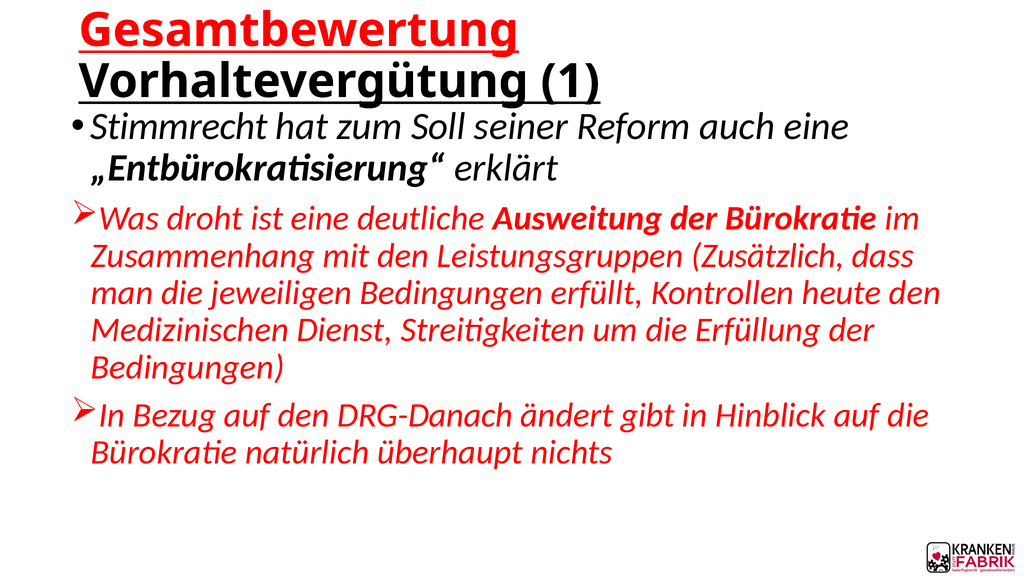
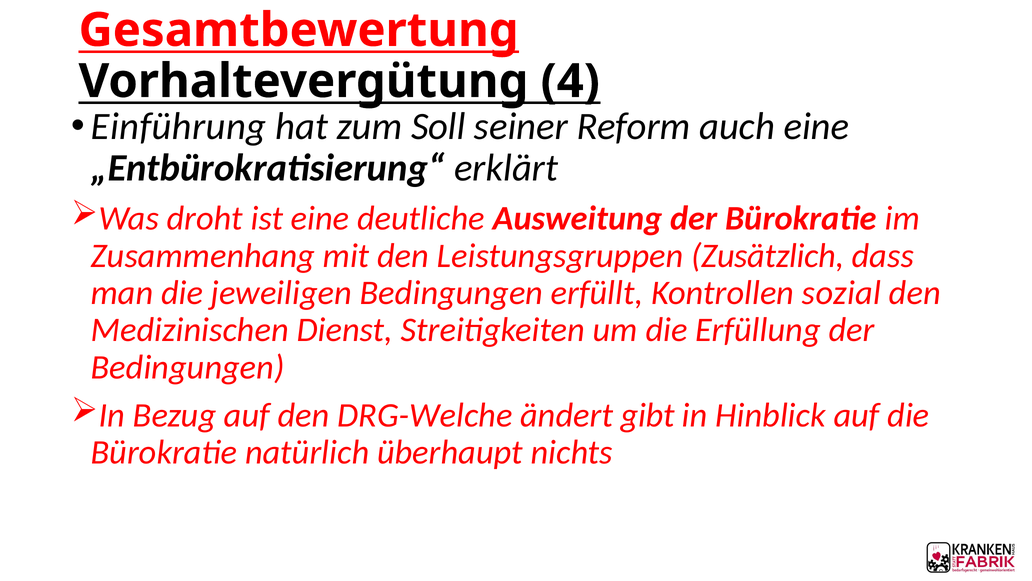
1: 1 -> 4
Stimmrecht: Stimmrecht -> Einführung
heute: heute -> sozial
DRG-Danach: DRG-Danach -> DRG-Welche
